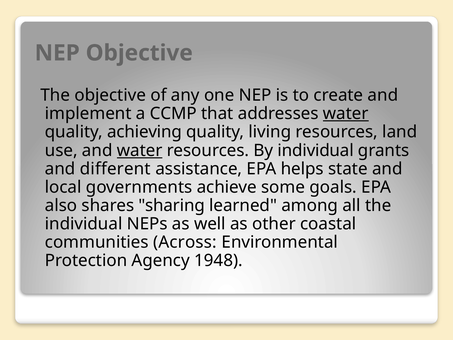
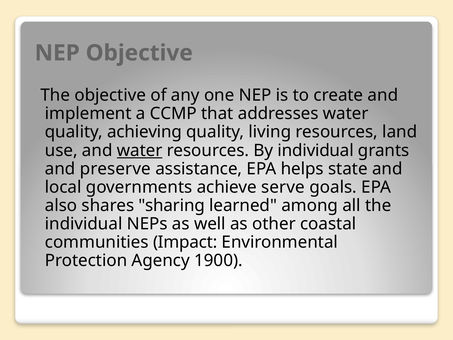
water at (346, 114) underline: present -> none
different: different -> preserve
some: some -> serve
Across: Across -> Impact
1948: 1948 -> 1900
